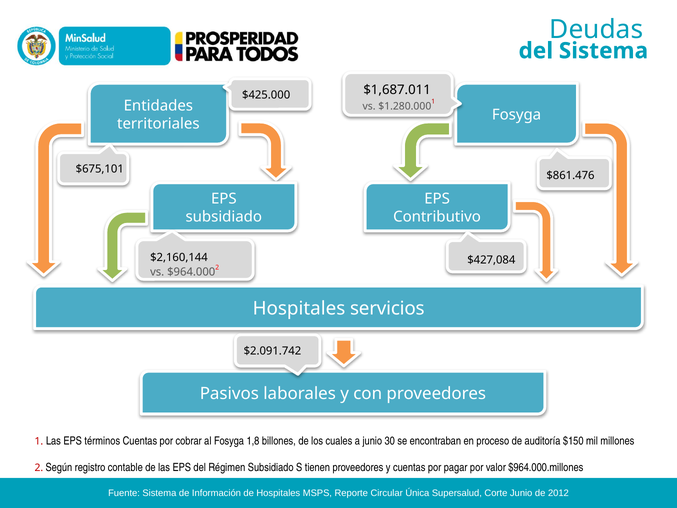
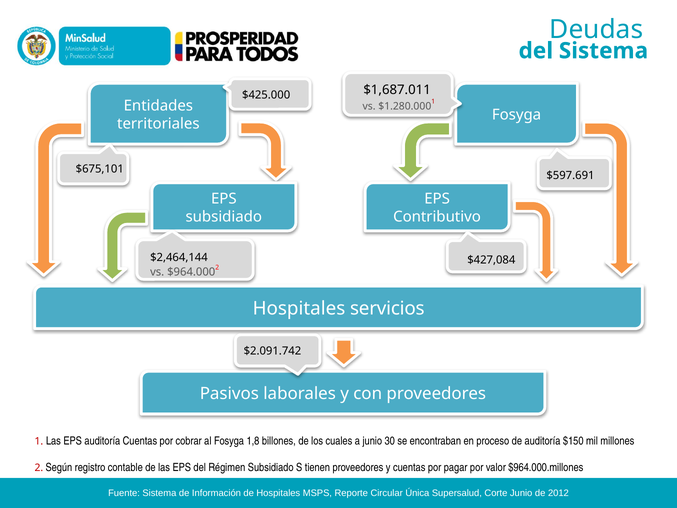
$861.476: $861.476 -> $597.691
$2,160,144: $2,160,144 -> $2,464,144
EPS términos: términos -> auditoría
